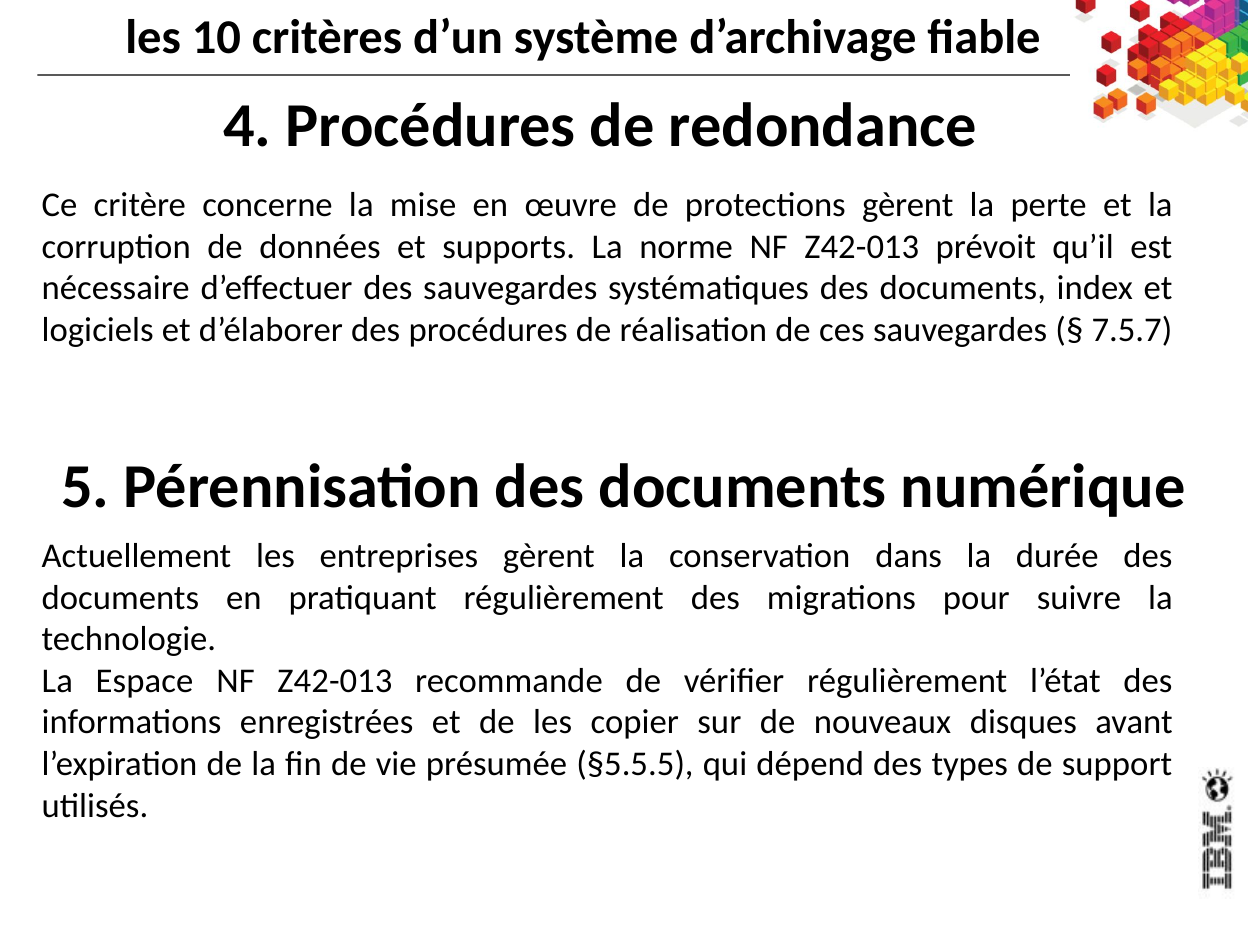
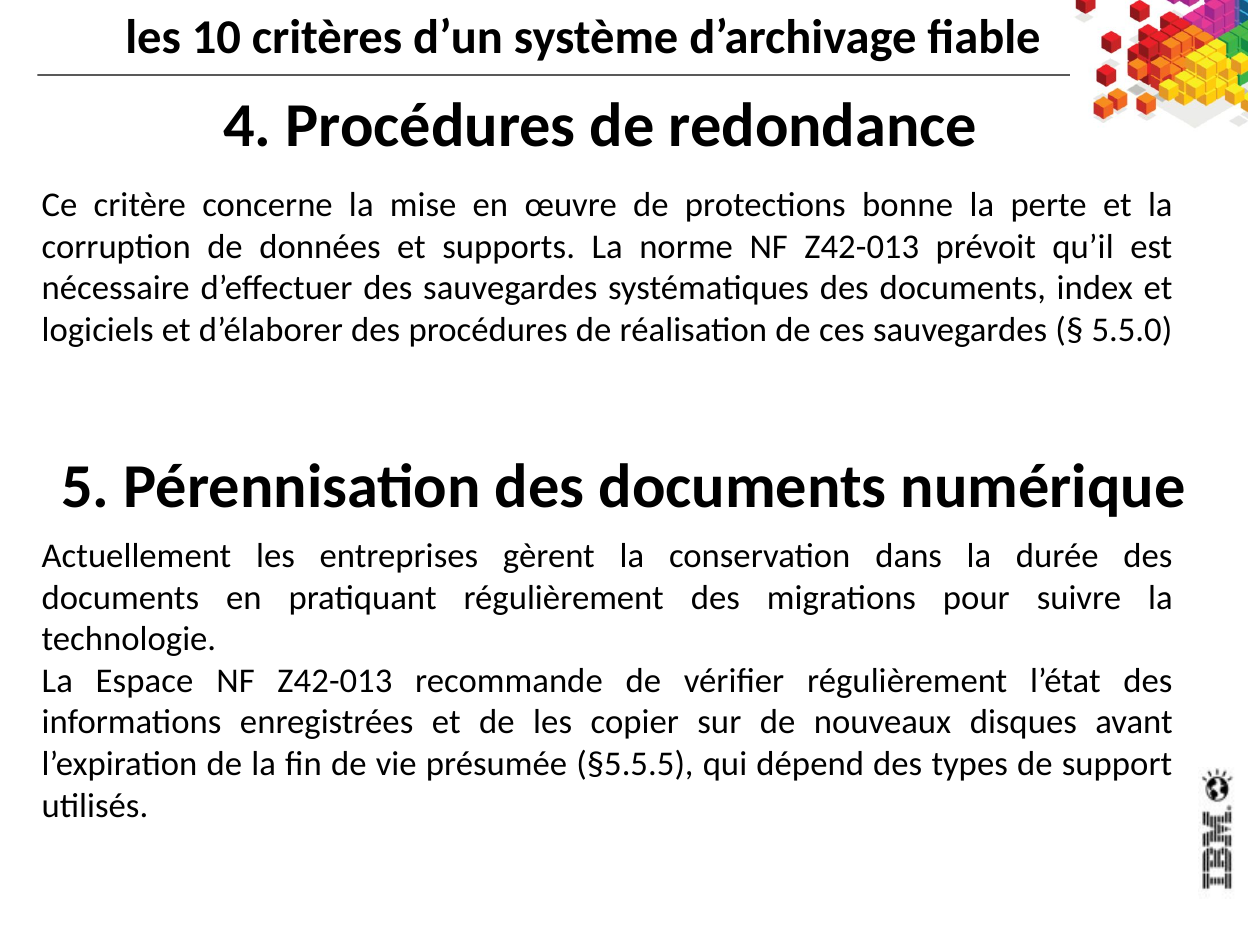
protections gèrent: gèrent -> bonne
7.5.7: 7.5.7 -> 5.5.0
